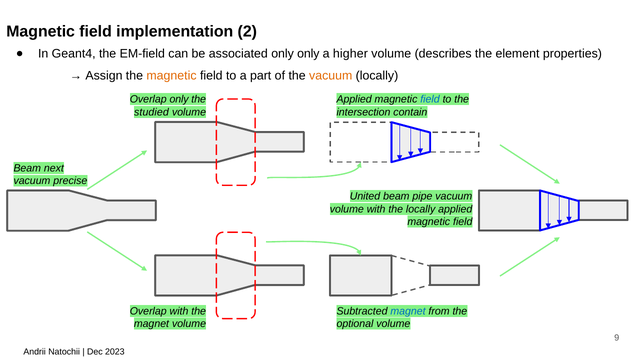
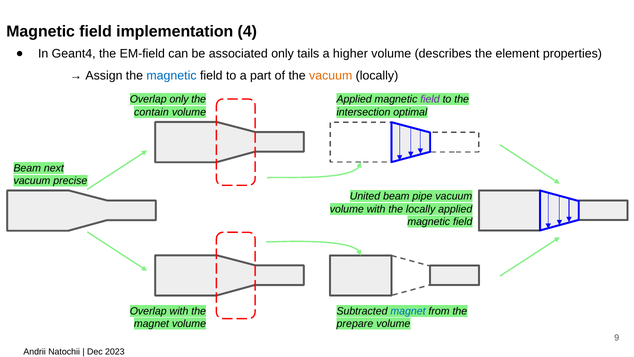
2: 2 -> 4
only only: only -> tails
magnetic at (172, 76) colour: orange -> blue
field at (430, 99) colour: blue -> purple
studied: studied -> contain
contain: contain -> optimal
optional: optional -> prepare
